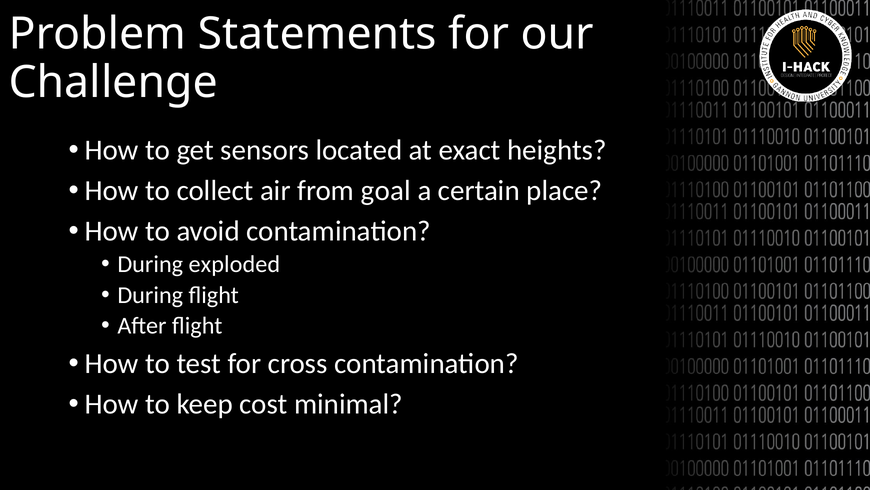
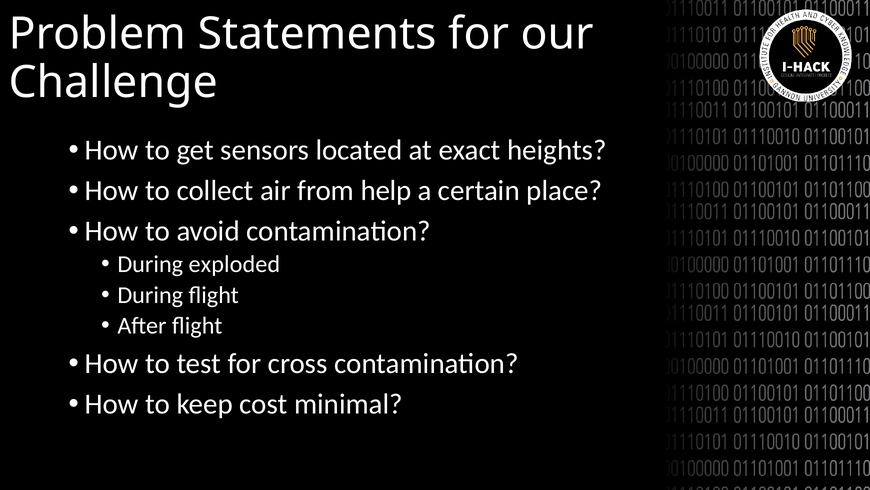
goal: goal -> help
